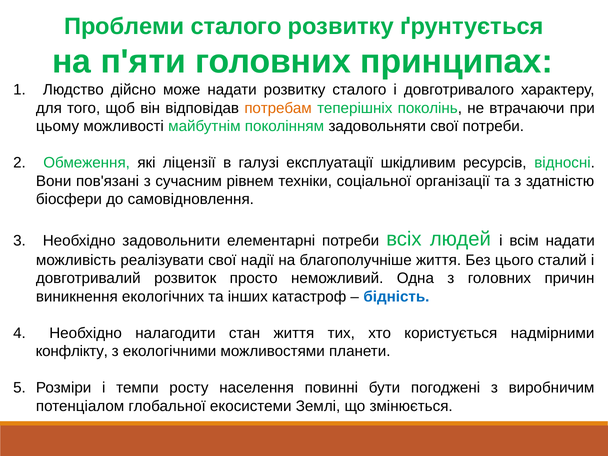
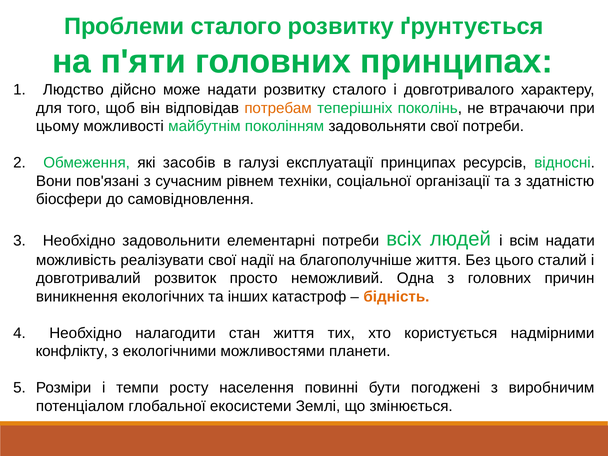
ліцензії: ліцензії -> засобів
експлуатації шкідливим: шкідливим -> принципах
бідність colour: blue -> orange
